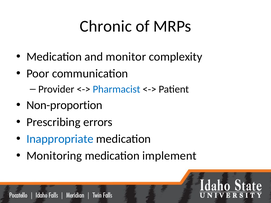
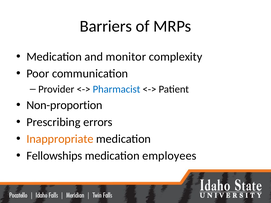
Chronic: Chronic -> Barriers
Inappropriate colour: blue -> orange
Monitoring: Monitoring -> Fellowships
implement: implement -> employees
